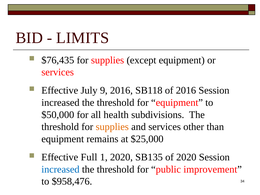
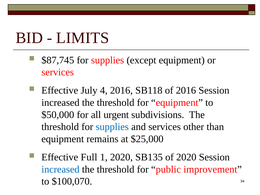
$76,435: $76,435 -> $87,745
9: 9 -> 4
health: health -> urgent
supplies at (112, 127) colour: orange -> blue
$958,476: $958,476 -> $100,070
